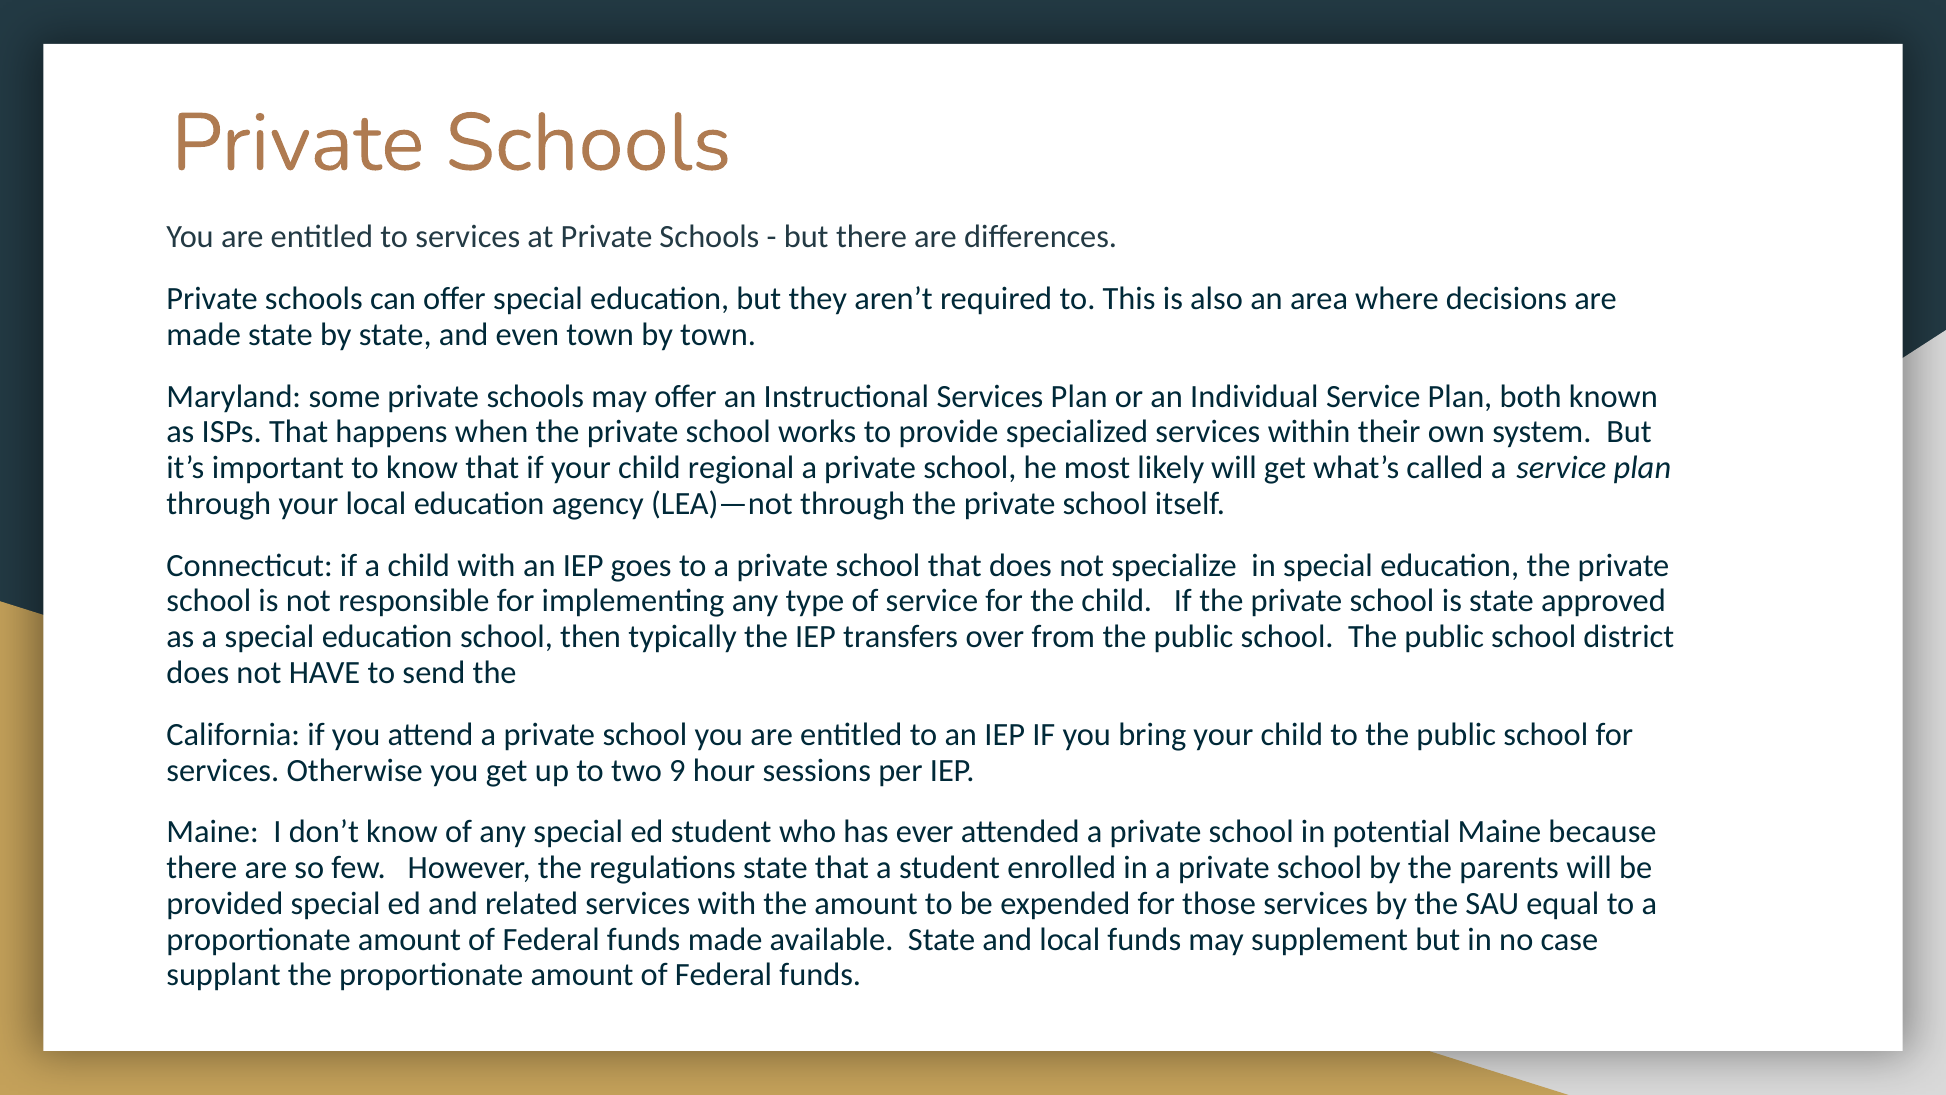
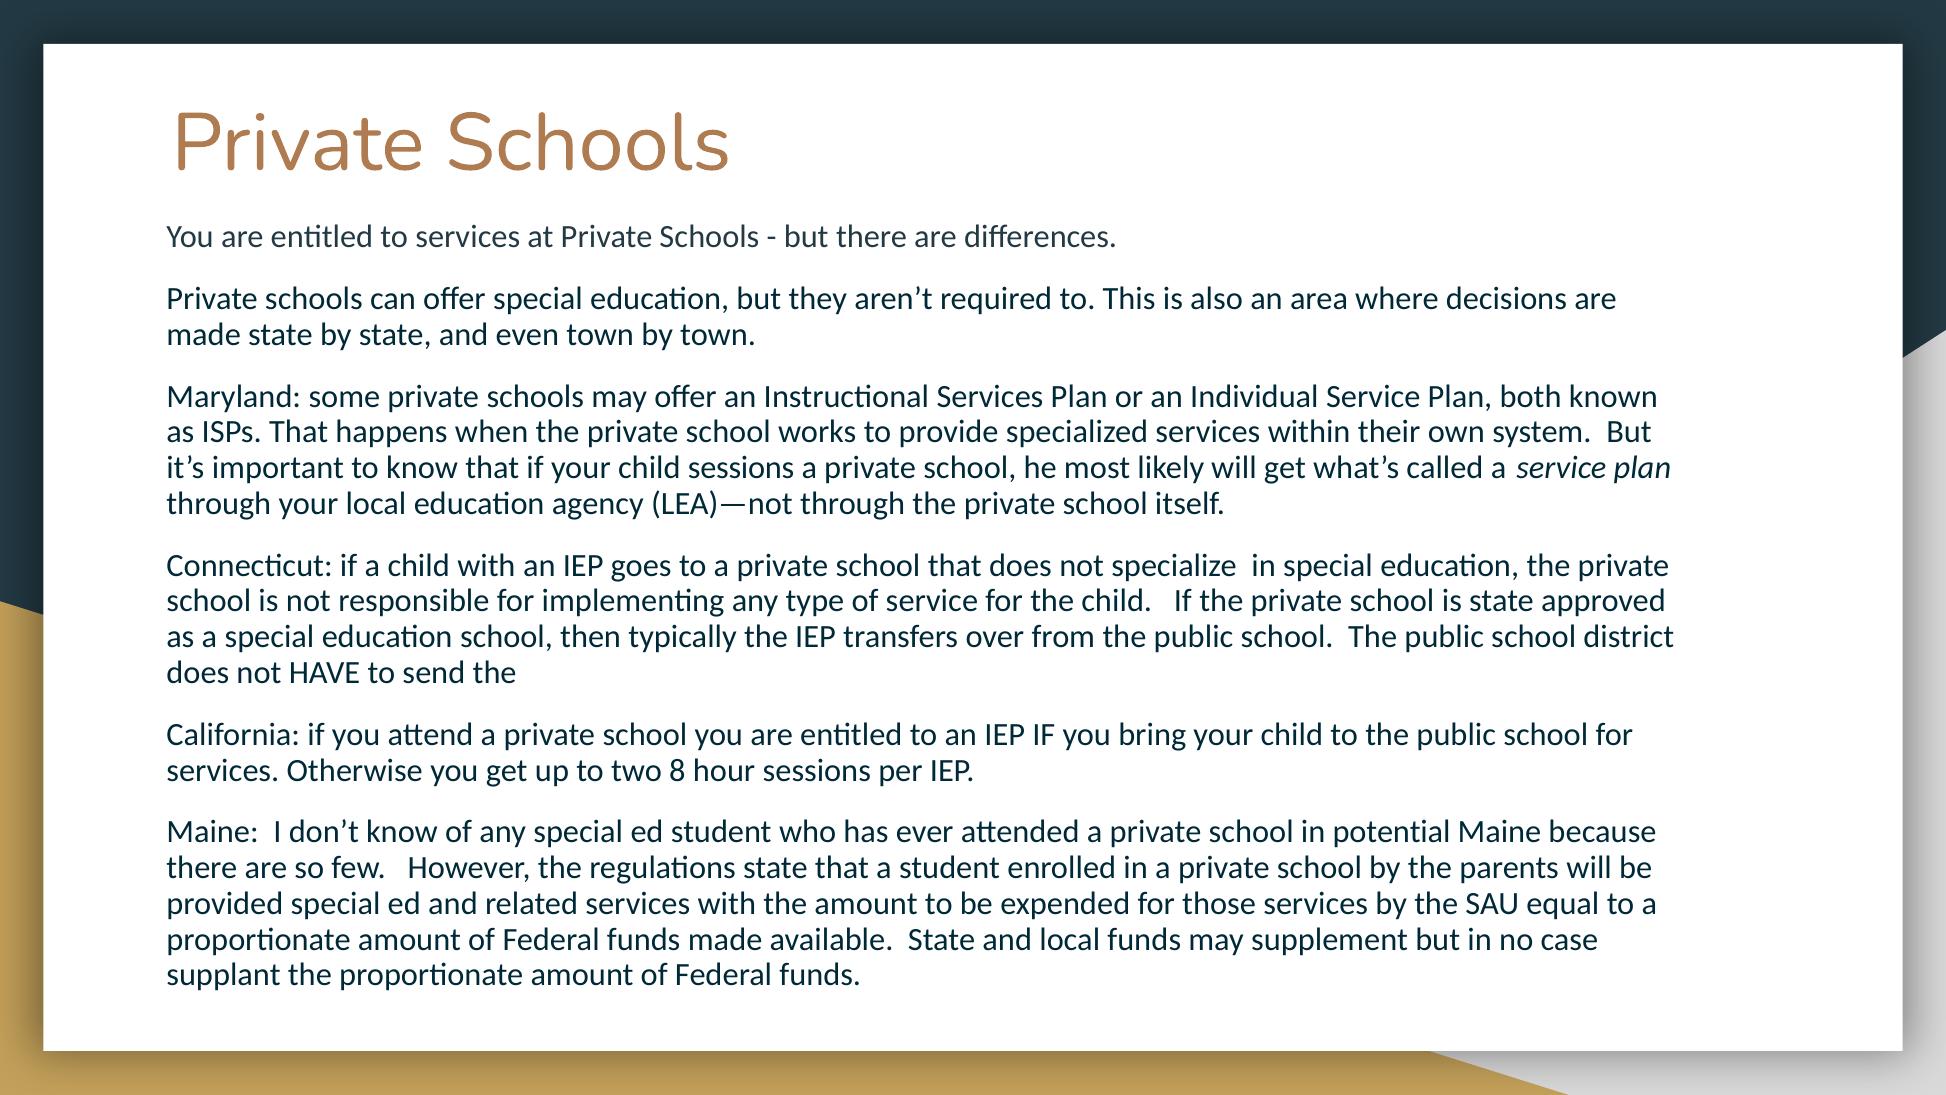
child regional: regional -> sessions
9: 9 -> 8
